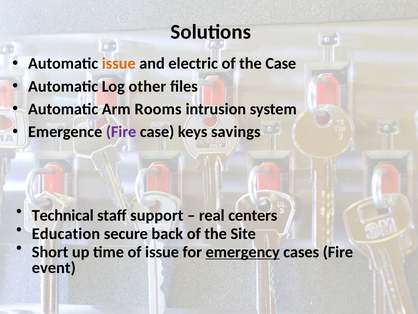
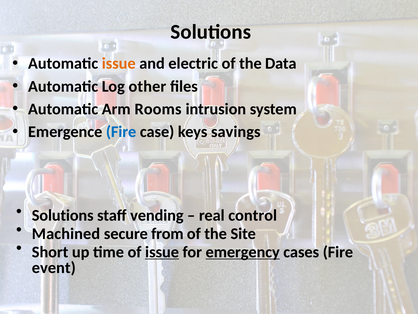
the Case: Case -> Data
Fire at (121, 132) colour: purple -> blue
Technical at (63, 215): Technical -> Solutions
support: support -> vending
centers: centers -> control
Education: Education -> Machined
back: back -> from
issue at (162, 252) underline: none -> present
